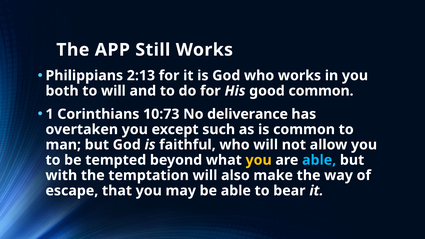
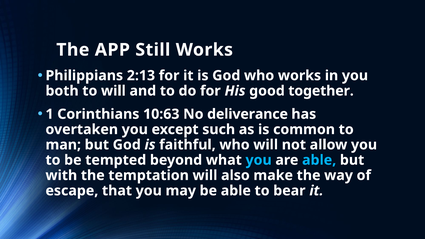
good common: common -> together
10:73: 10:73 -> 10:63
you at (259, 160) colour: yellow -> light blue
